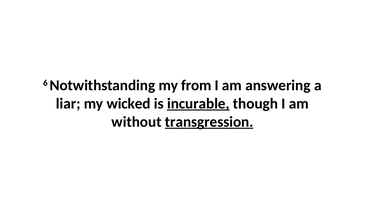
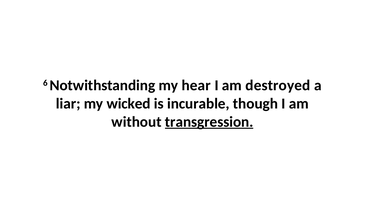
from: from -> hear
answering: answering -> destroyed
incurable underline: present -> none
